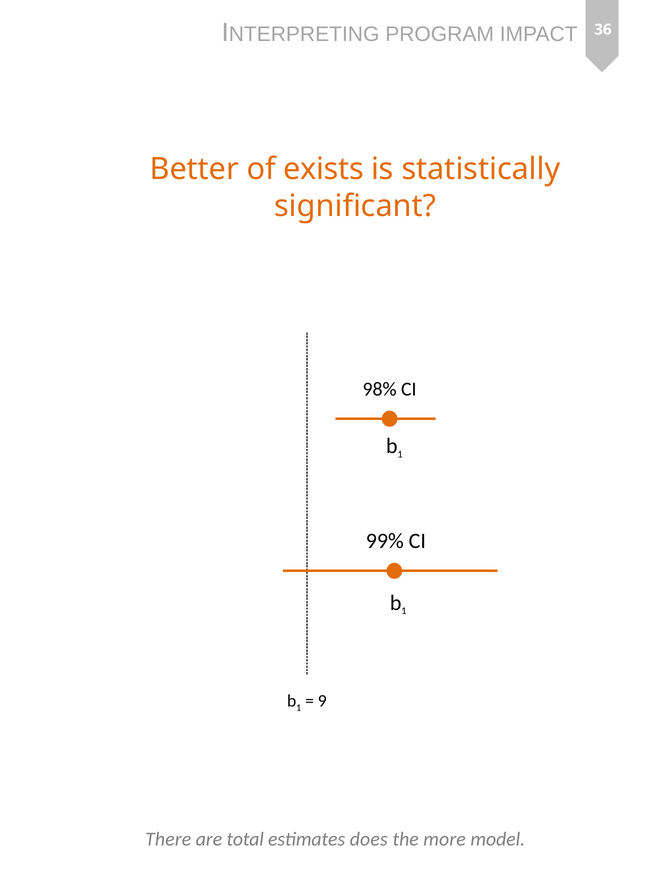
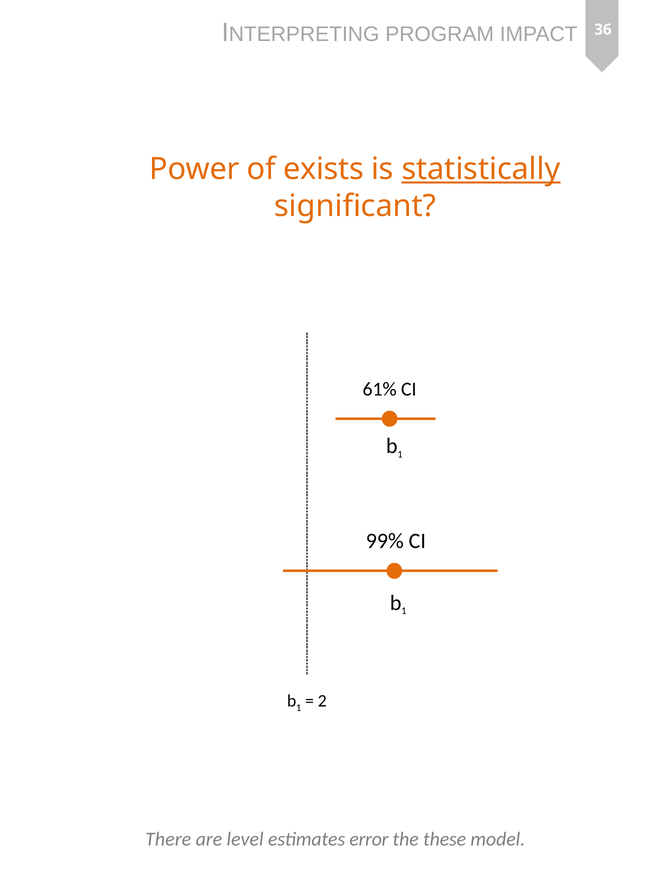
Better: Better -> Power
statistically underline: none -> present
98%: 98% -> 61%
9: 9 -> 2
total: total -> level
does: does -> error
more: more -> these
